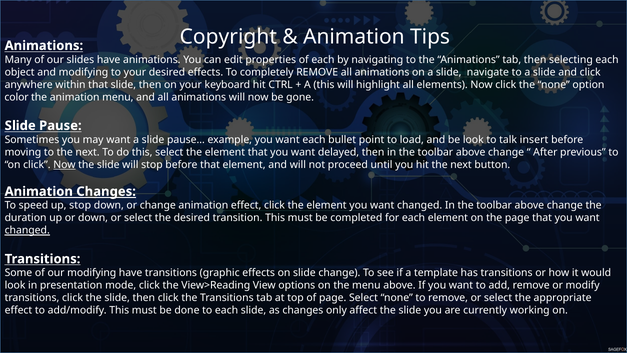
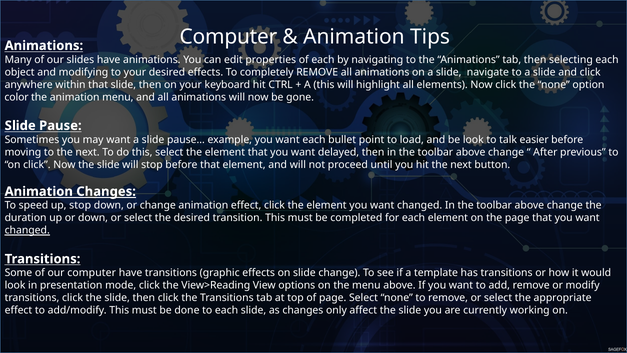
Copyright at (228, 37): Copyright -> Computer
insert: insert -> easier
Now at (64, 165) underline: present -> none
our modifying: modifying -> computer
